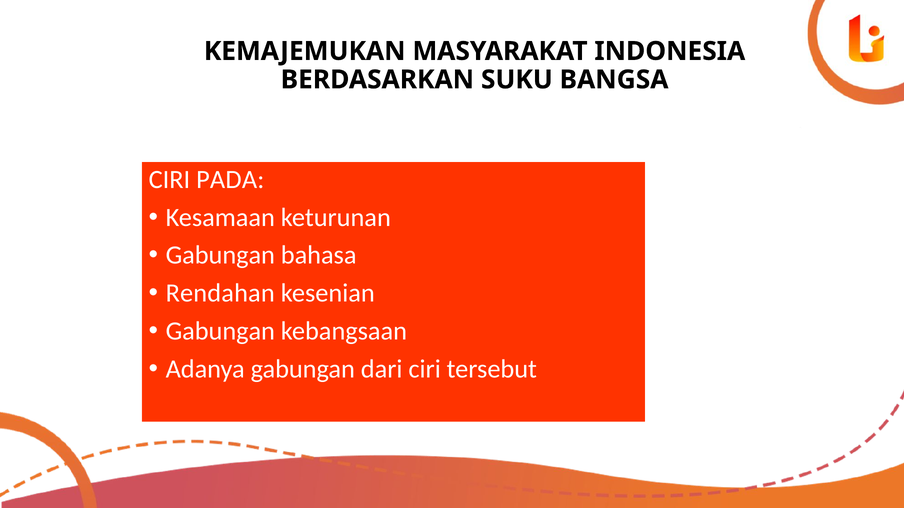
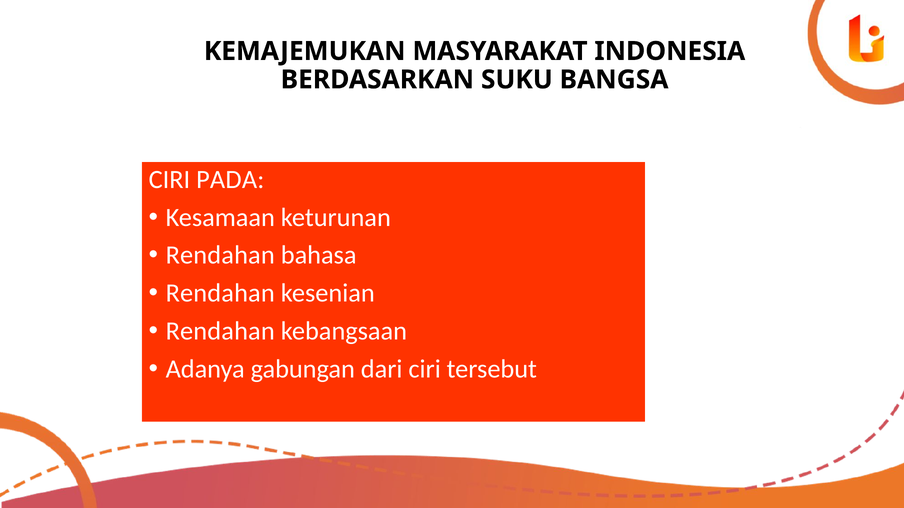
Gabungan at (220, 256): Gabungan -> Rendahan
Gabungan at (220, 331): Gabungan -> Rendahan
